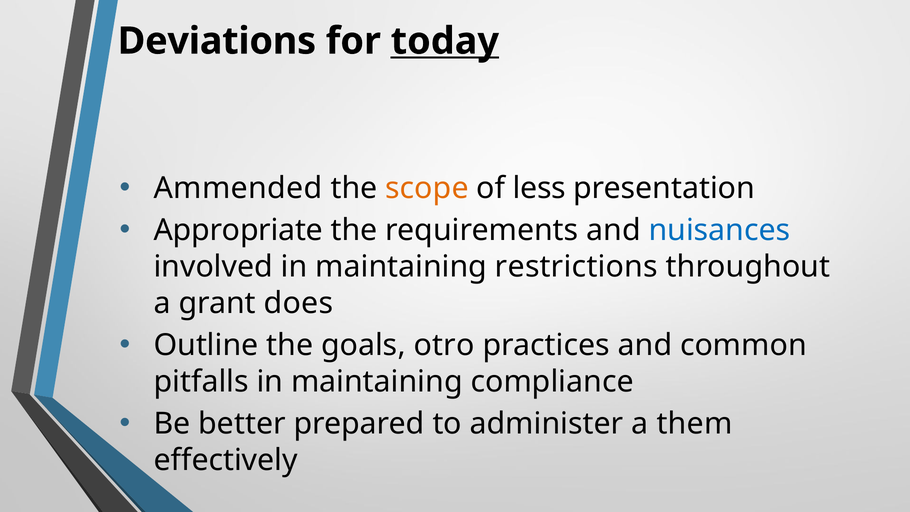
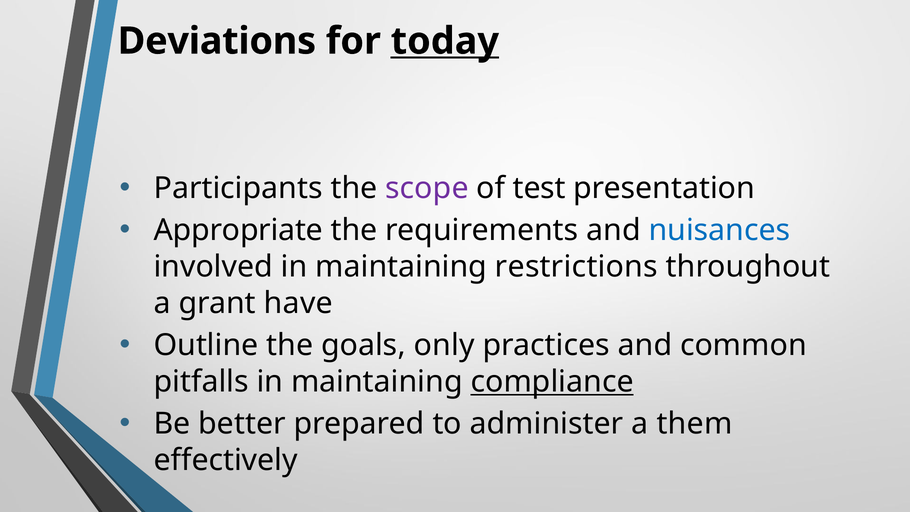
Ammended: Ammended -> Participants
scope colour: orange -> purple
less: less -> test
does: does -> have
otro: otro -> only
compliance underline: none -> present
